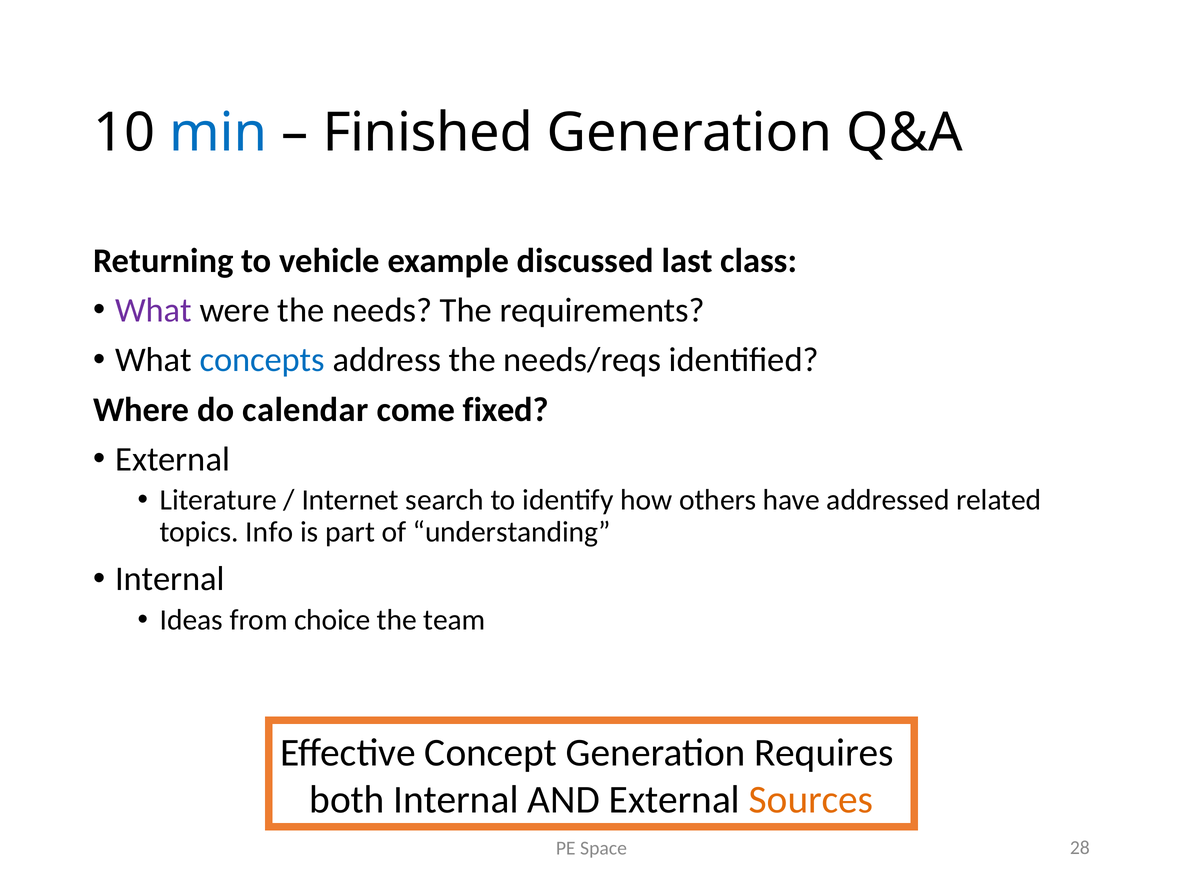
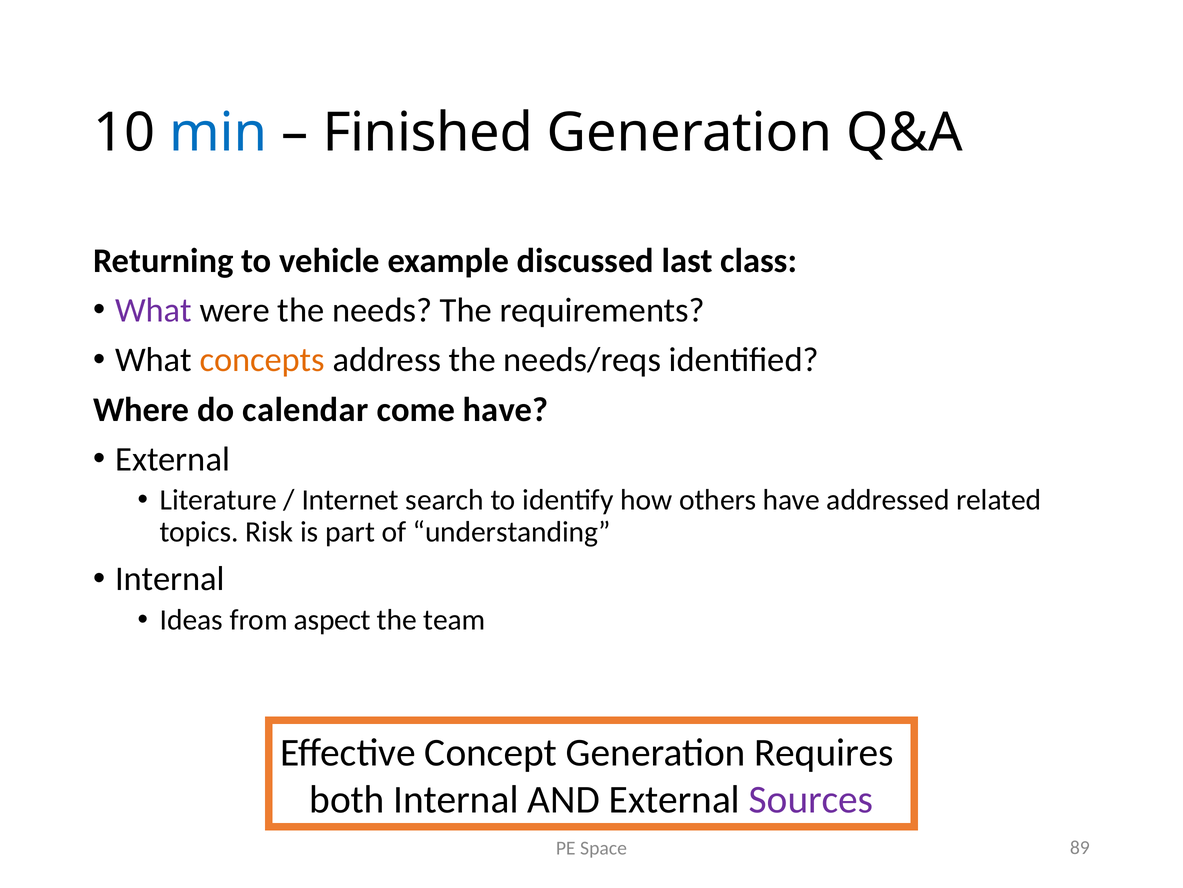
concepts colour: blue -> orange
come fixed: fixed -> have
Info: Info -> Risk
choice: choice -> aspect
Sources colour: orange -> purple
28: 28 -> 89
